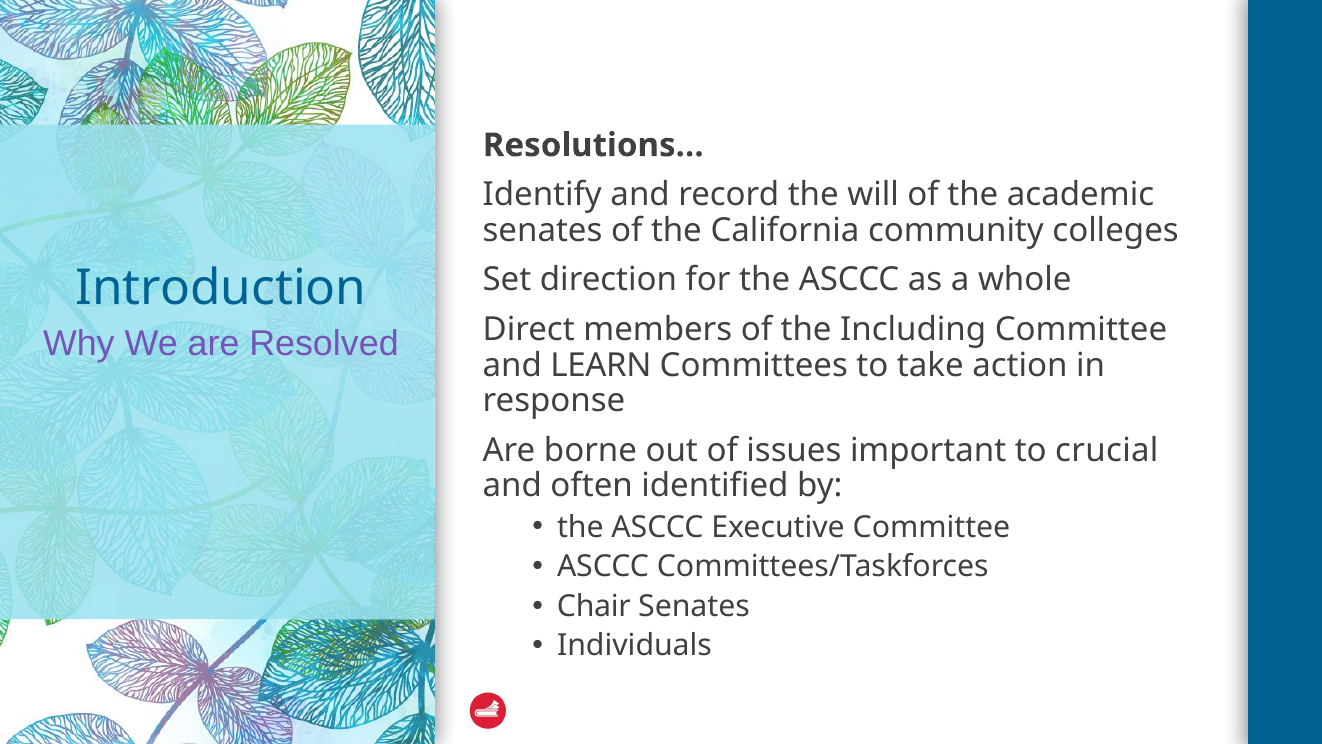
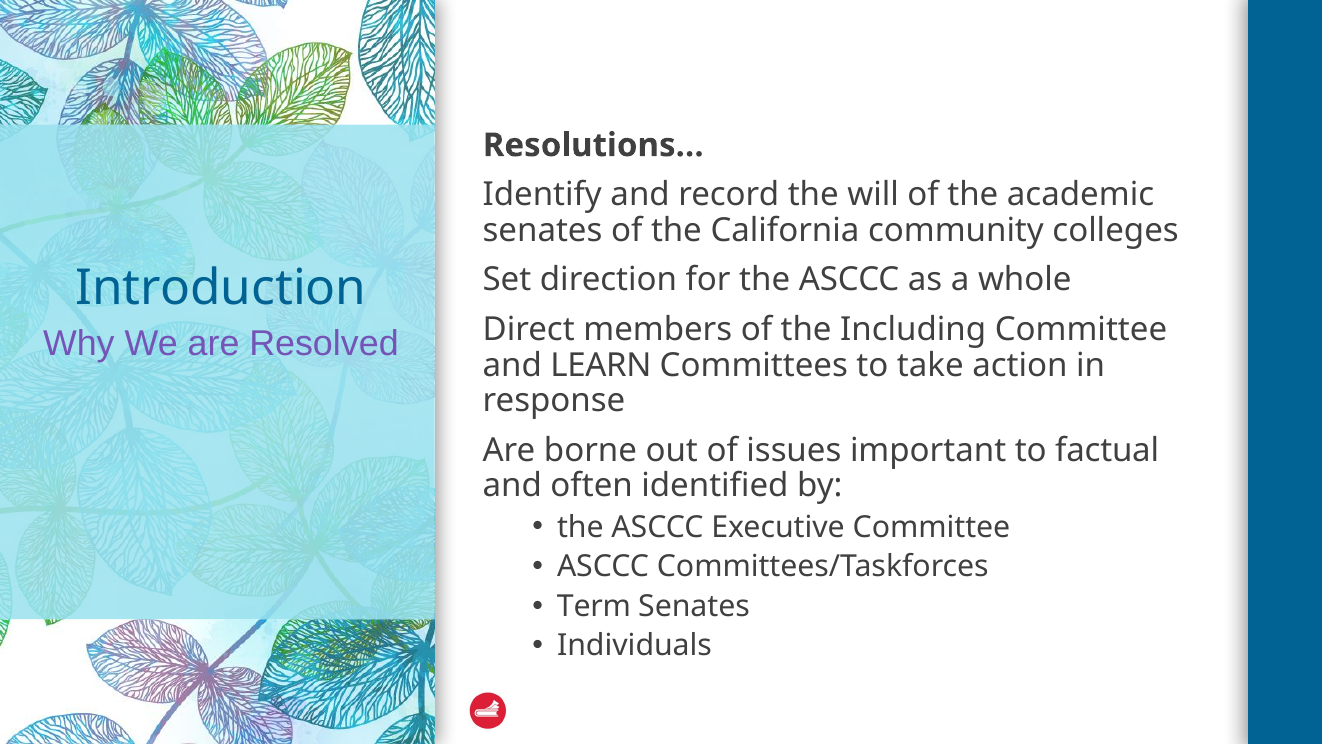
crucial: crucial -> factual
Chair: Chair -> Term
